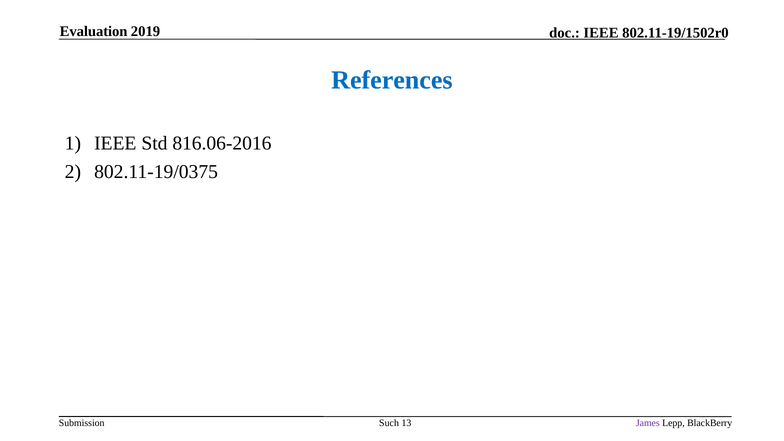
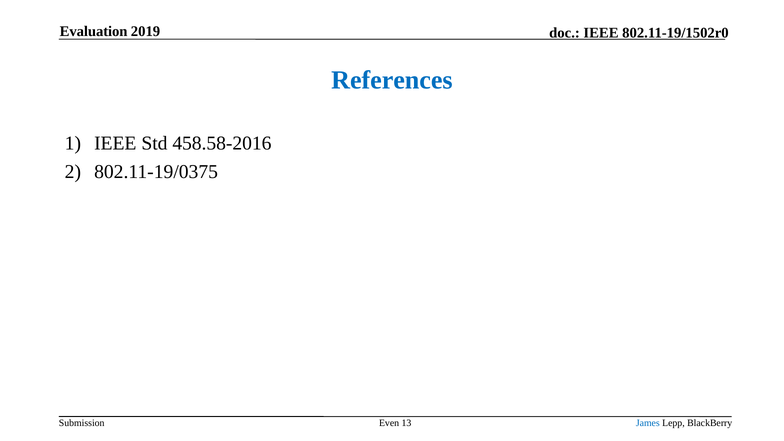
816.06-2016: 816.06-2016 -> 458.58-2016
Such: Such -> Even
James colour: purple -> blue
